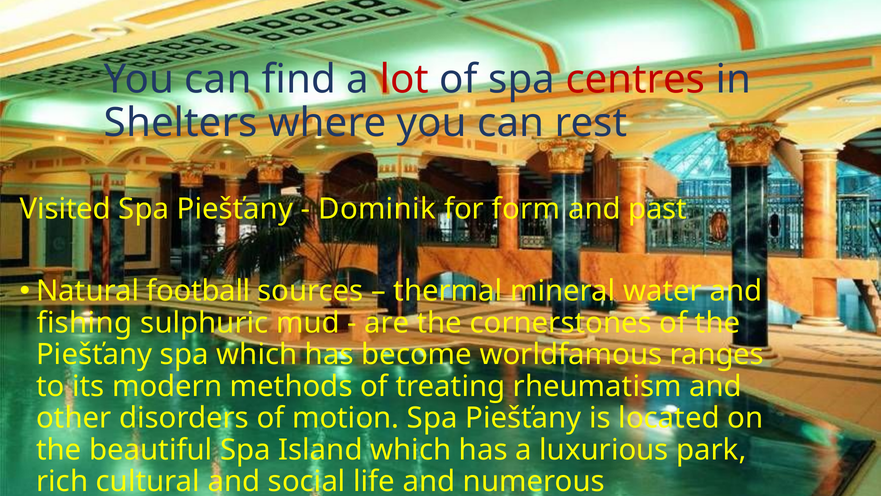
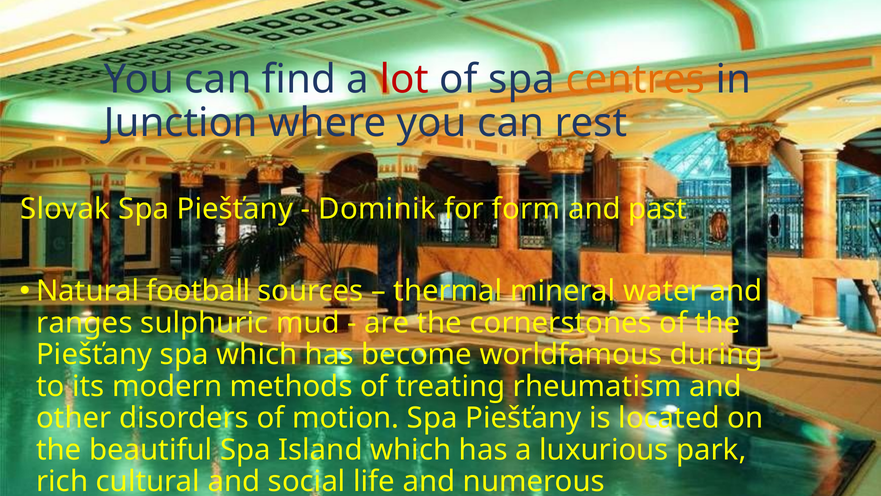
centres colour: red -> orange
Shelters: Shelters -> Junction
Visited: Visited -> Slovak
fishing: fishing -> ranges
ranges: ranges -> during
